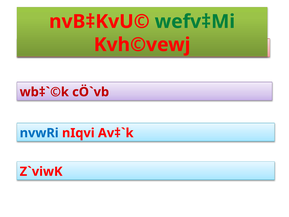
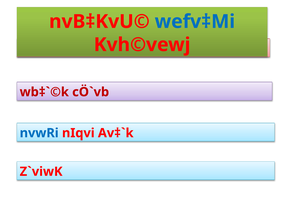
wefv‡Mi colour: green -> blue
